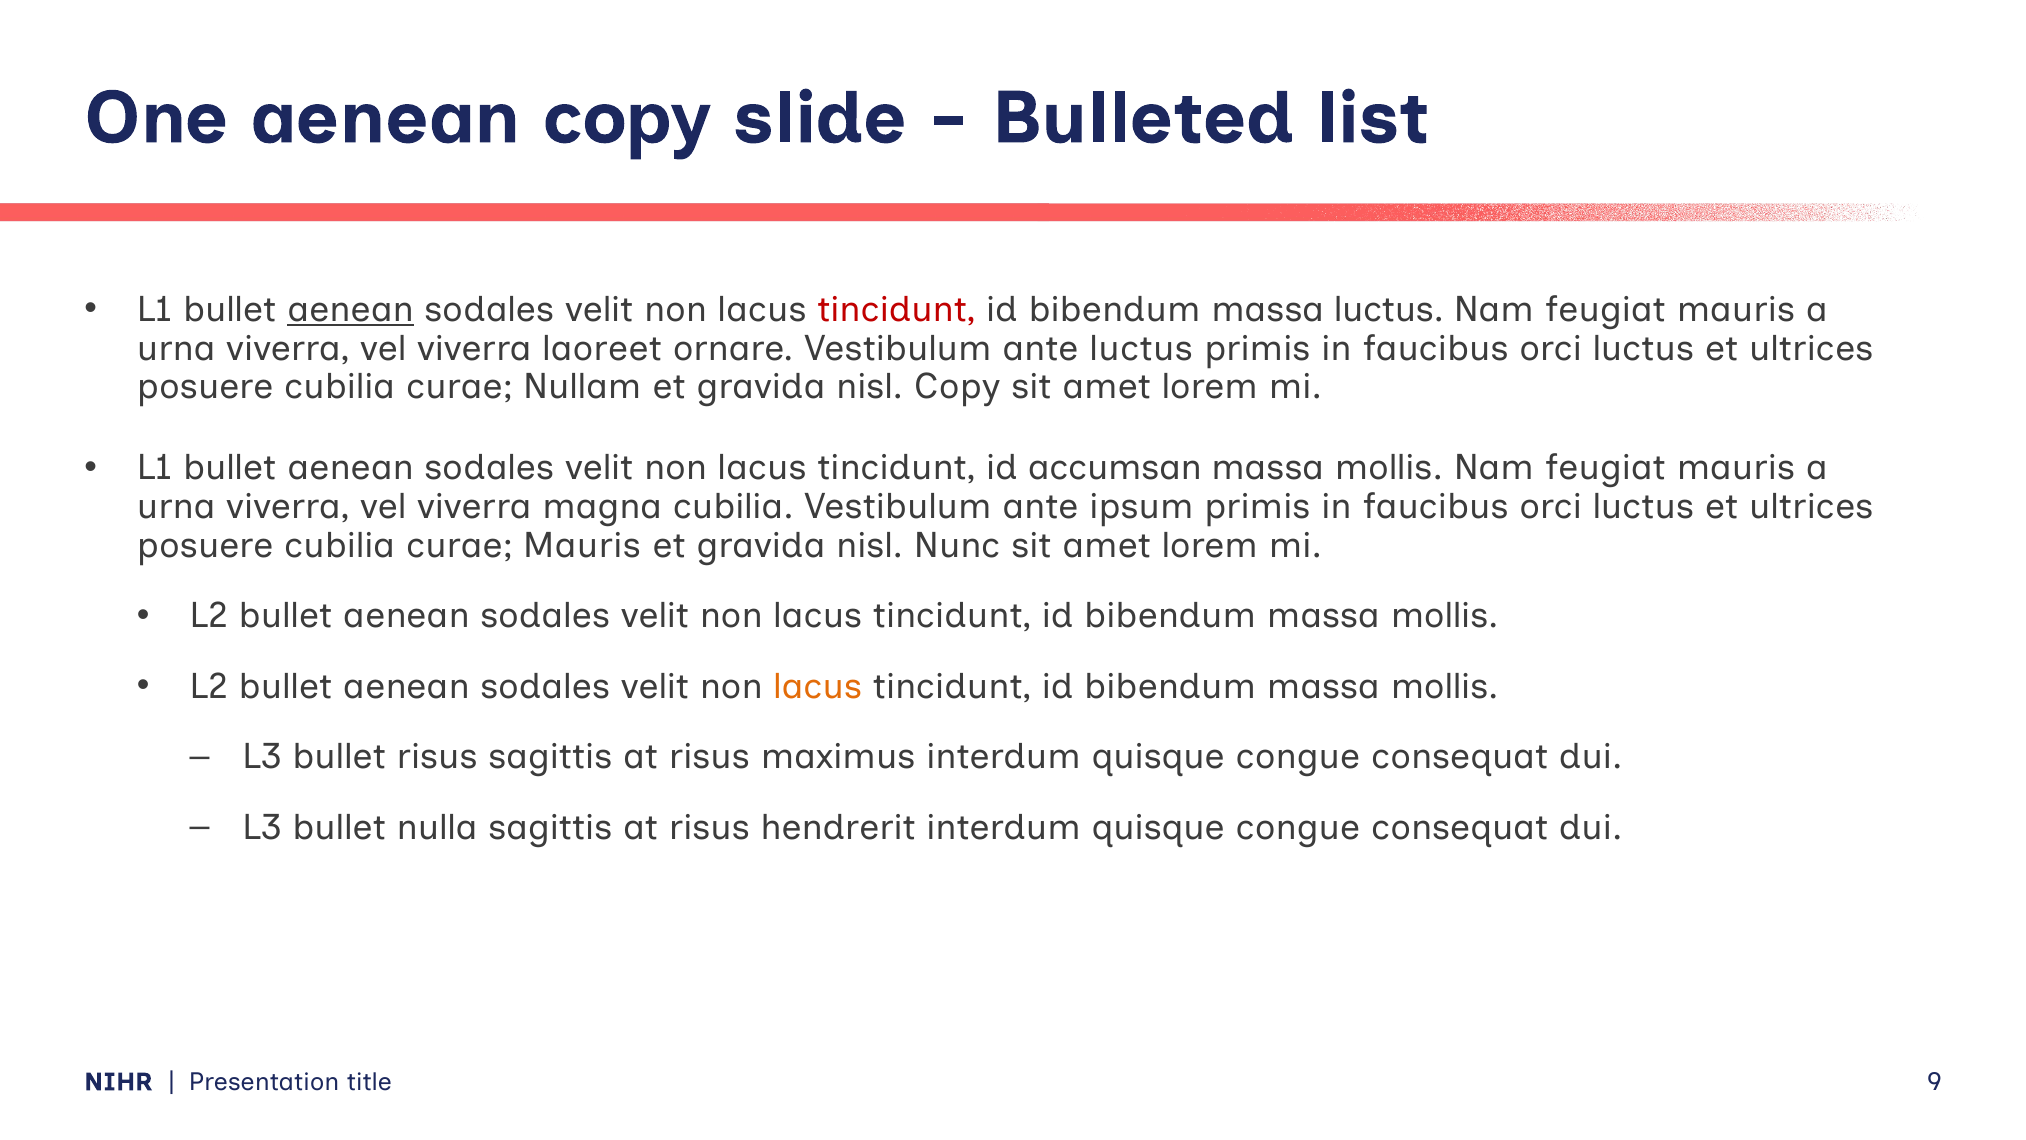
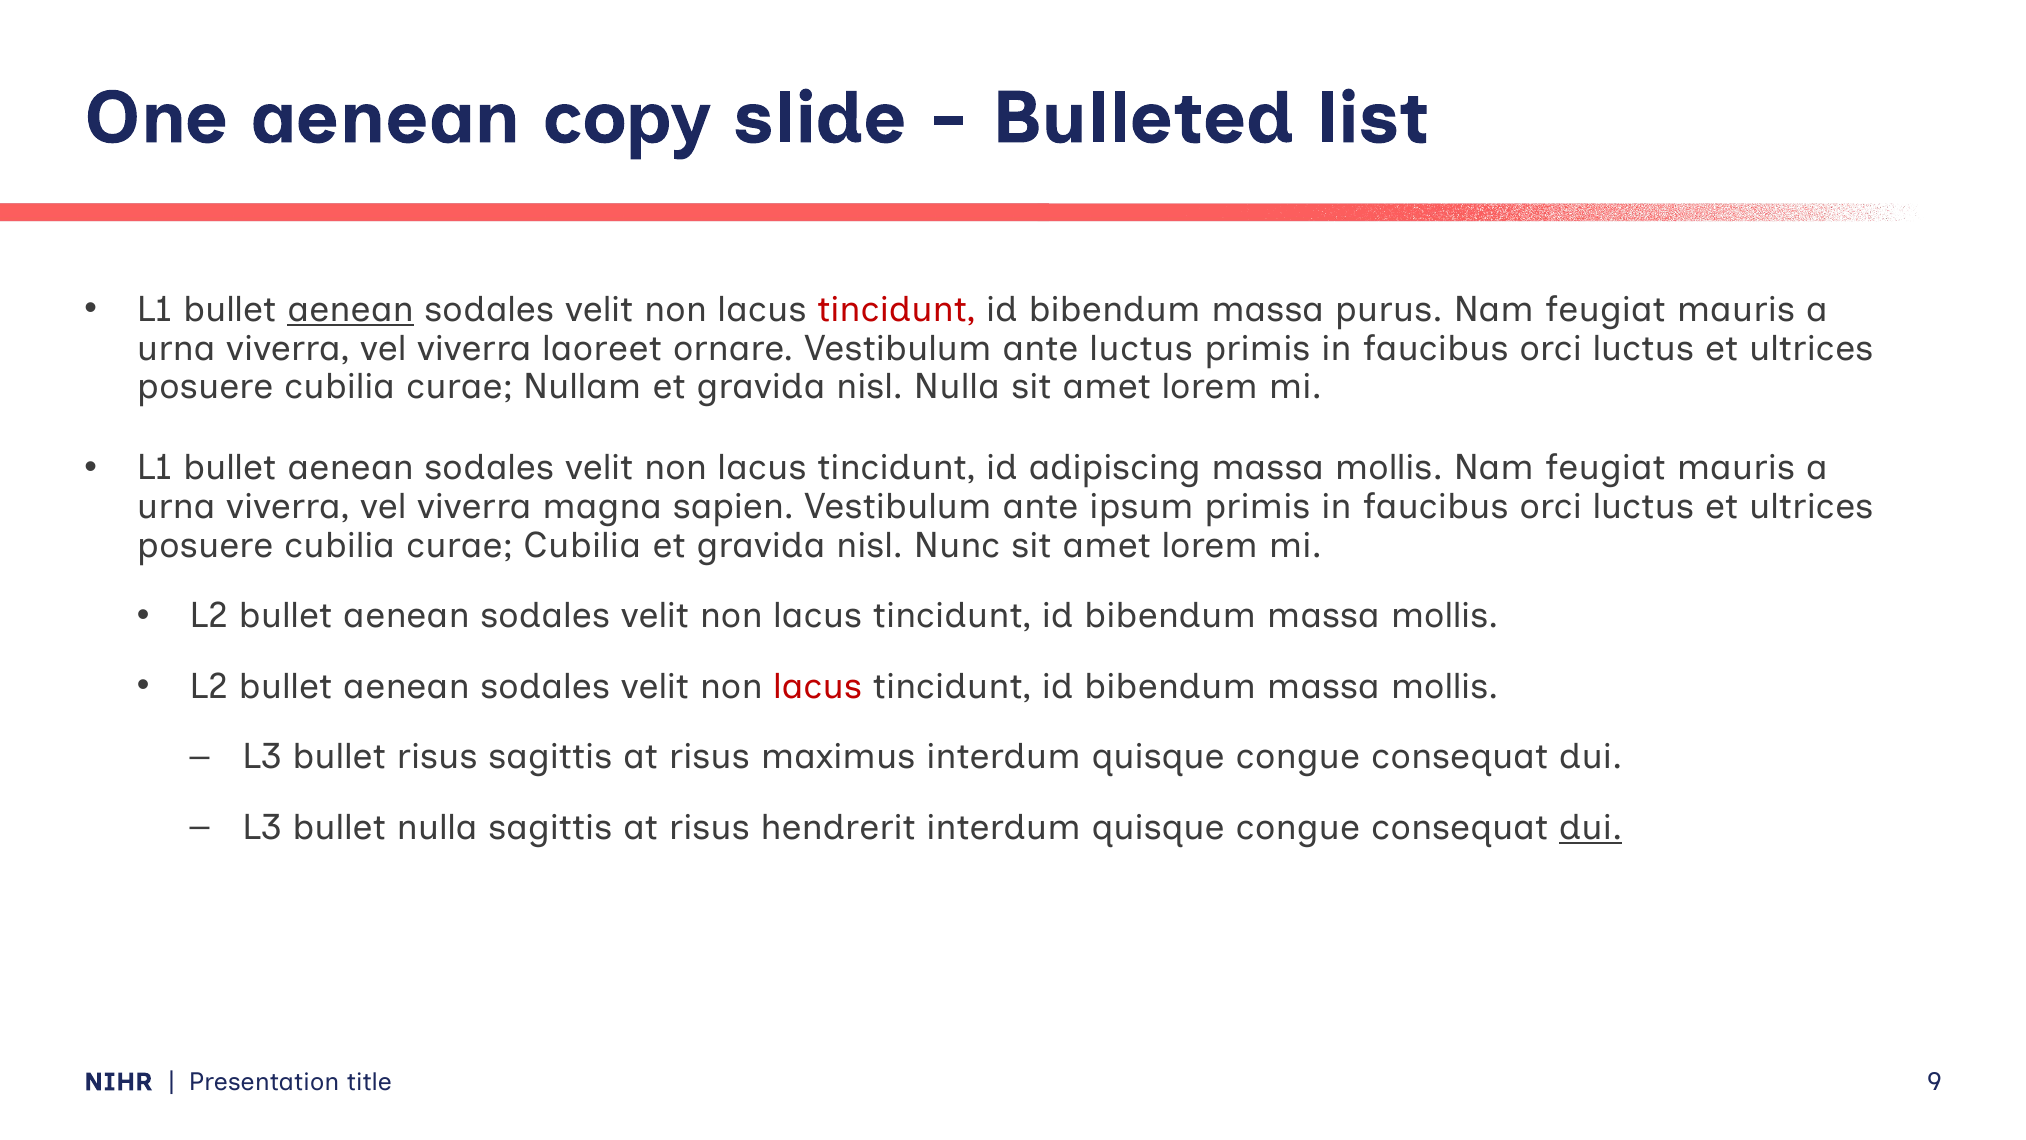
massa luctus: luctus -> purus
nisl Copy: Copy -> Nulla
accumsan: accumsan -> adipiscing
magna cubilia: cubilia -> sapien
curae Mauris: Mauris -> Cubilia
lacus at (818, 686) colour: orange -> red
dui at (1591, 827) underline: none -> present
